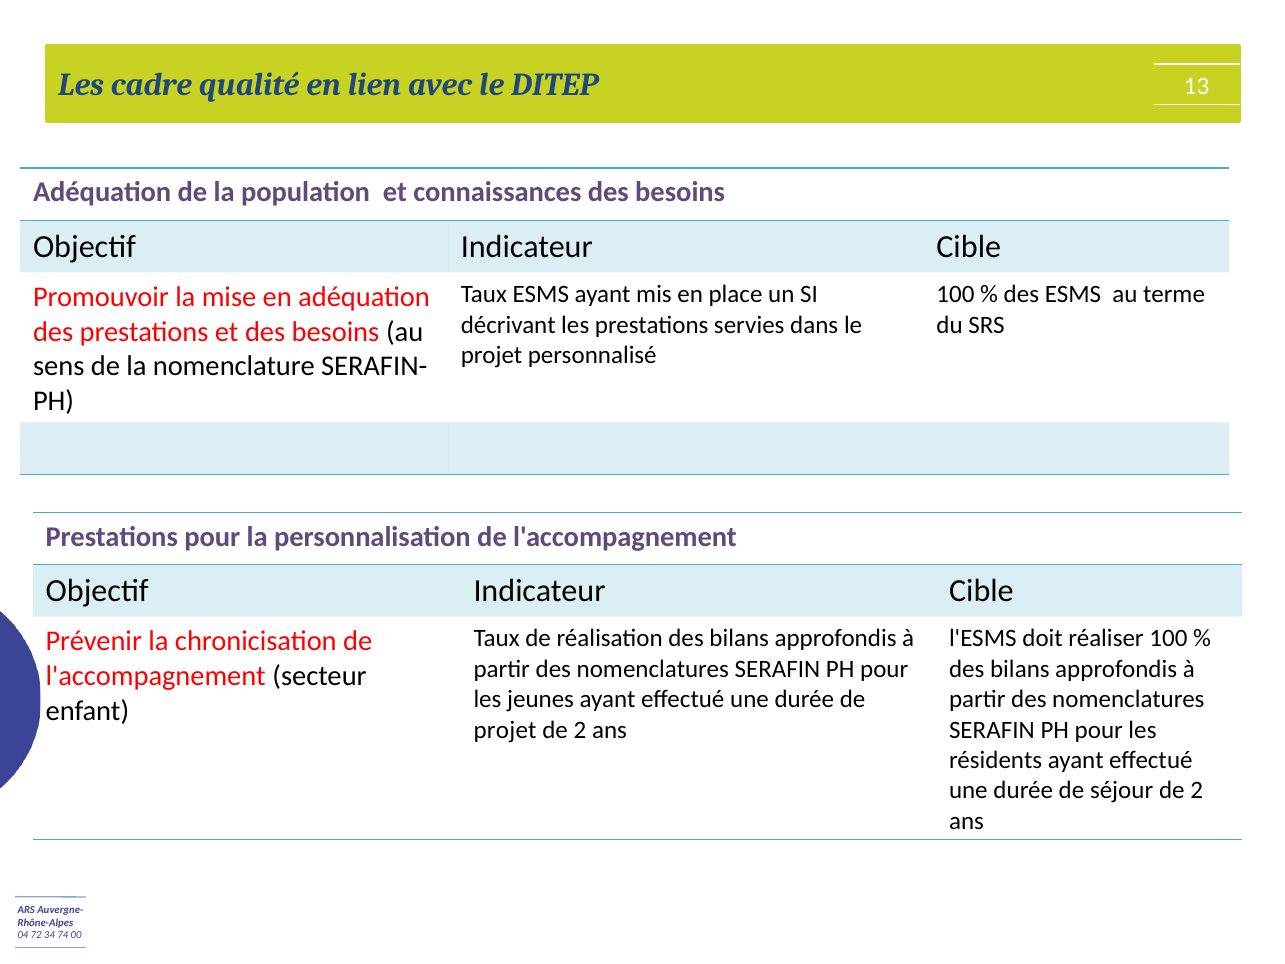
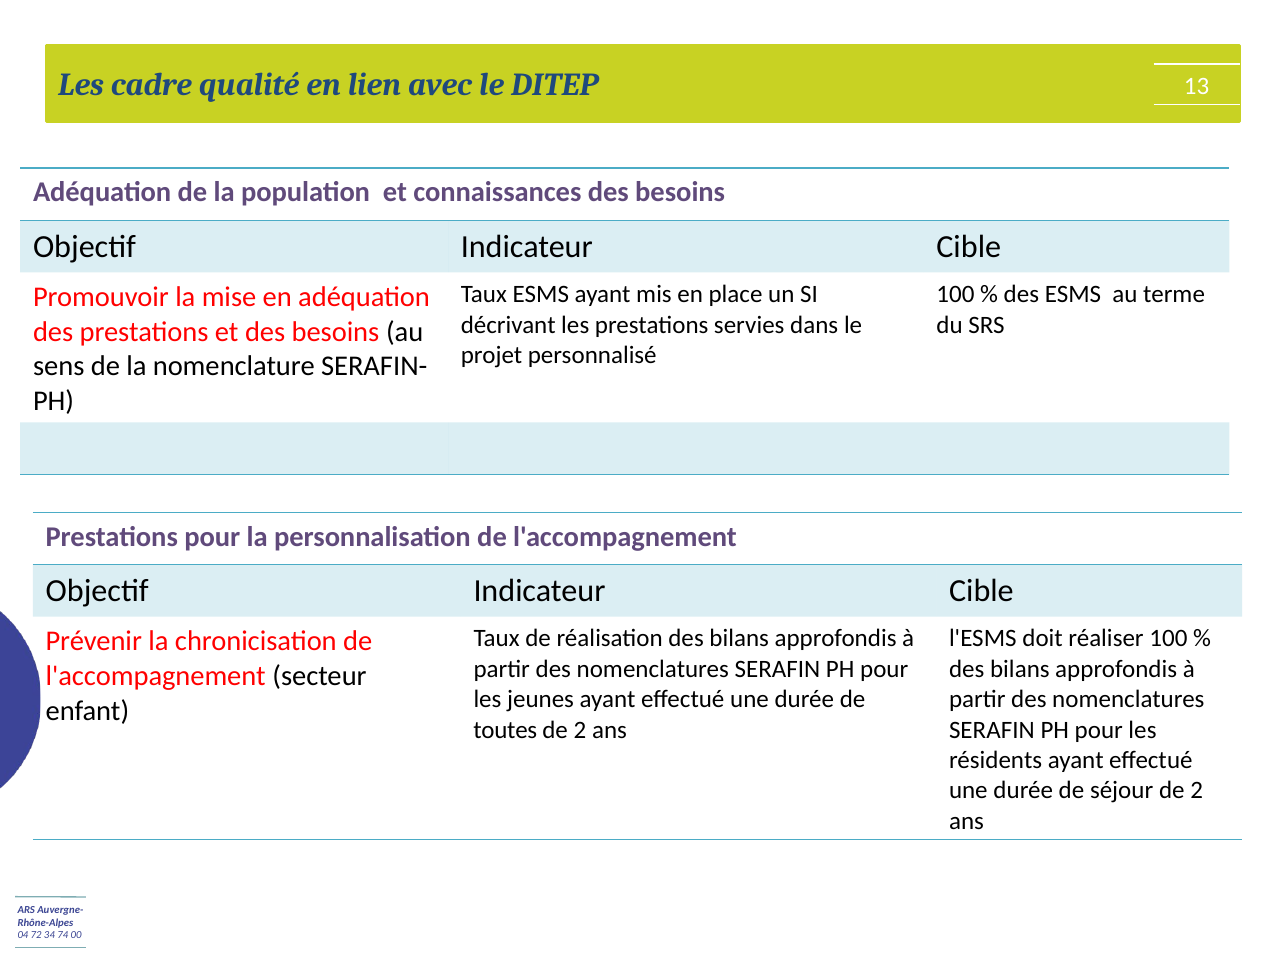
projet at (505, 730): projet -> toutes
